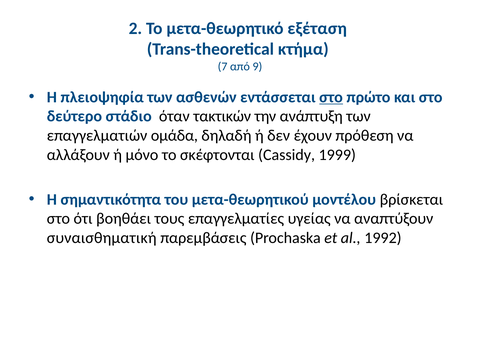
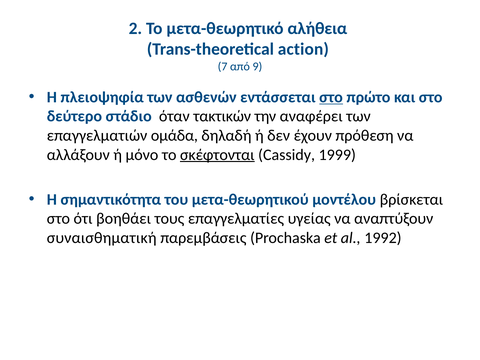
εξέταση: εξέταση -> αλήθεια
κτήμα: κτήμα -> action
ανάπτυξη: ανάπτυξη -> αναφέρει
σκέφτονται underline: none -> present
